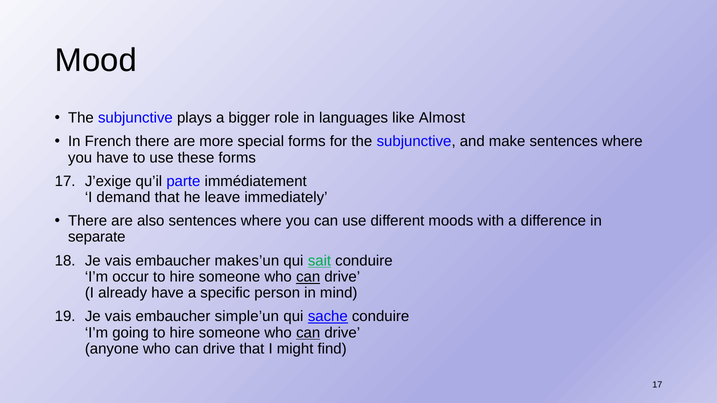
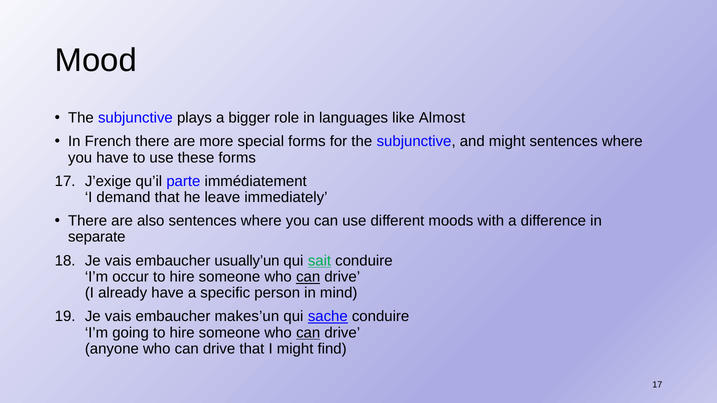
and make: make -> might
makes’un: makes’un -> usually’un
simple’un: simple’un -> makes’un
